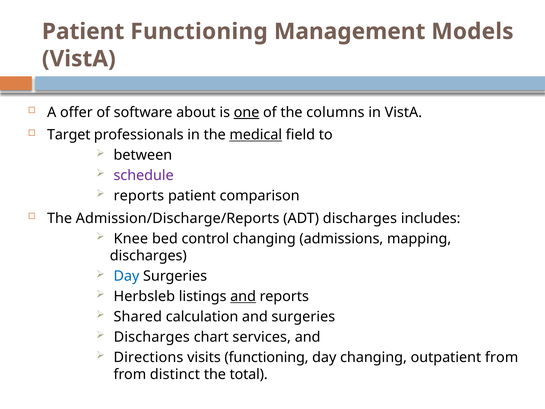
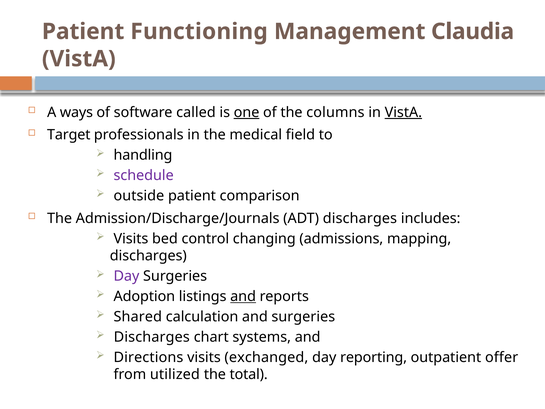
Models: Models -> Claudia
offer: offer -> ways
about: about -> called
VistA at (403, 112) underline: none -> present
medical underline: present -> none
between: between -> handling
reports at (139, 196): reports -> outside
Admission/Discharge/Reports: Admission/Discharge/Reports -> Admission/Discharge/Journals
Knee at (131, 238): Knee -> Visits
Day at (126, 276) colour: blue -> purple
Herbsleb: Herbsleb -> Adoption
services: services -> systems
visits functioning: functioning -> exchanged
day changing: changing -> reporting
outpatient from: from -> offer
distinct: distinct -> utilized
